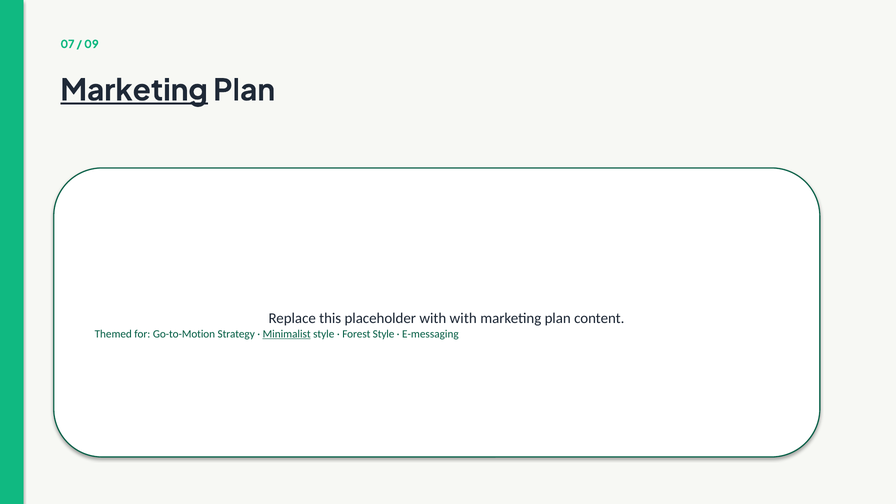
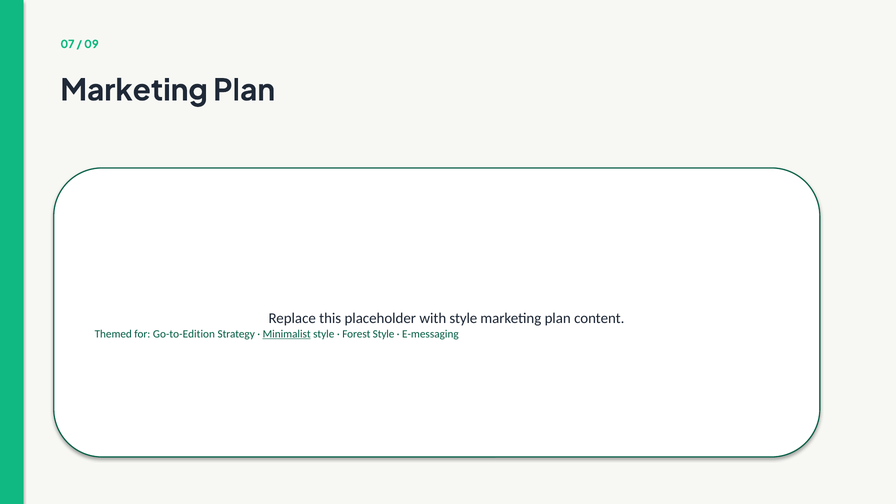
Marketing at (134, 91) underline: present -> none
with with: with -> style
Go-to-Motion: Go-to-Motion -> Go-to-Edition
